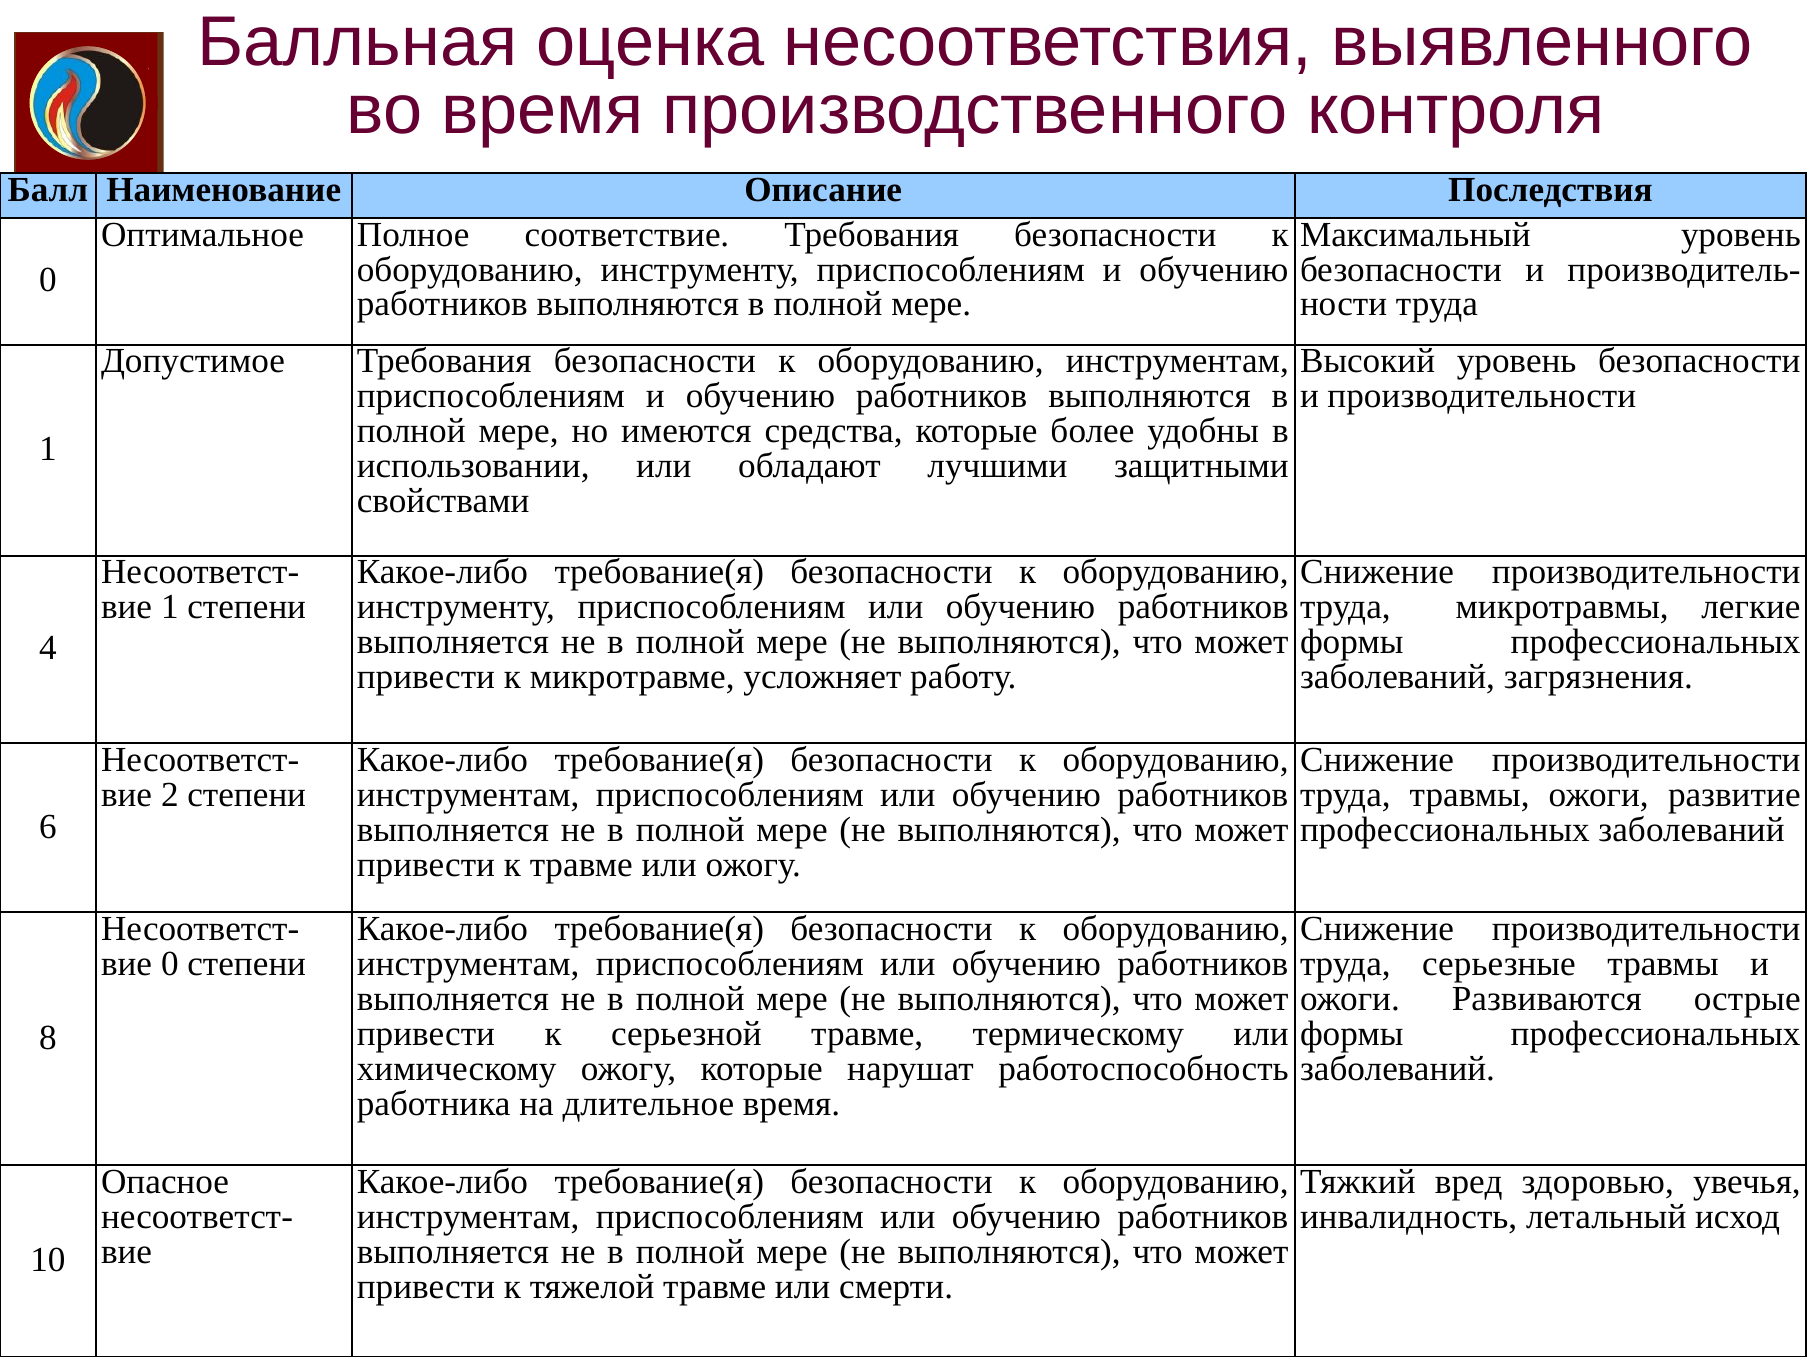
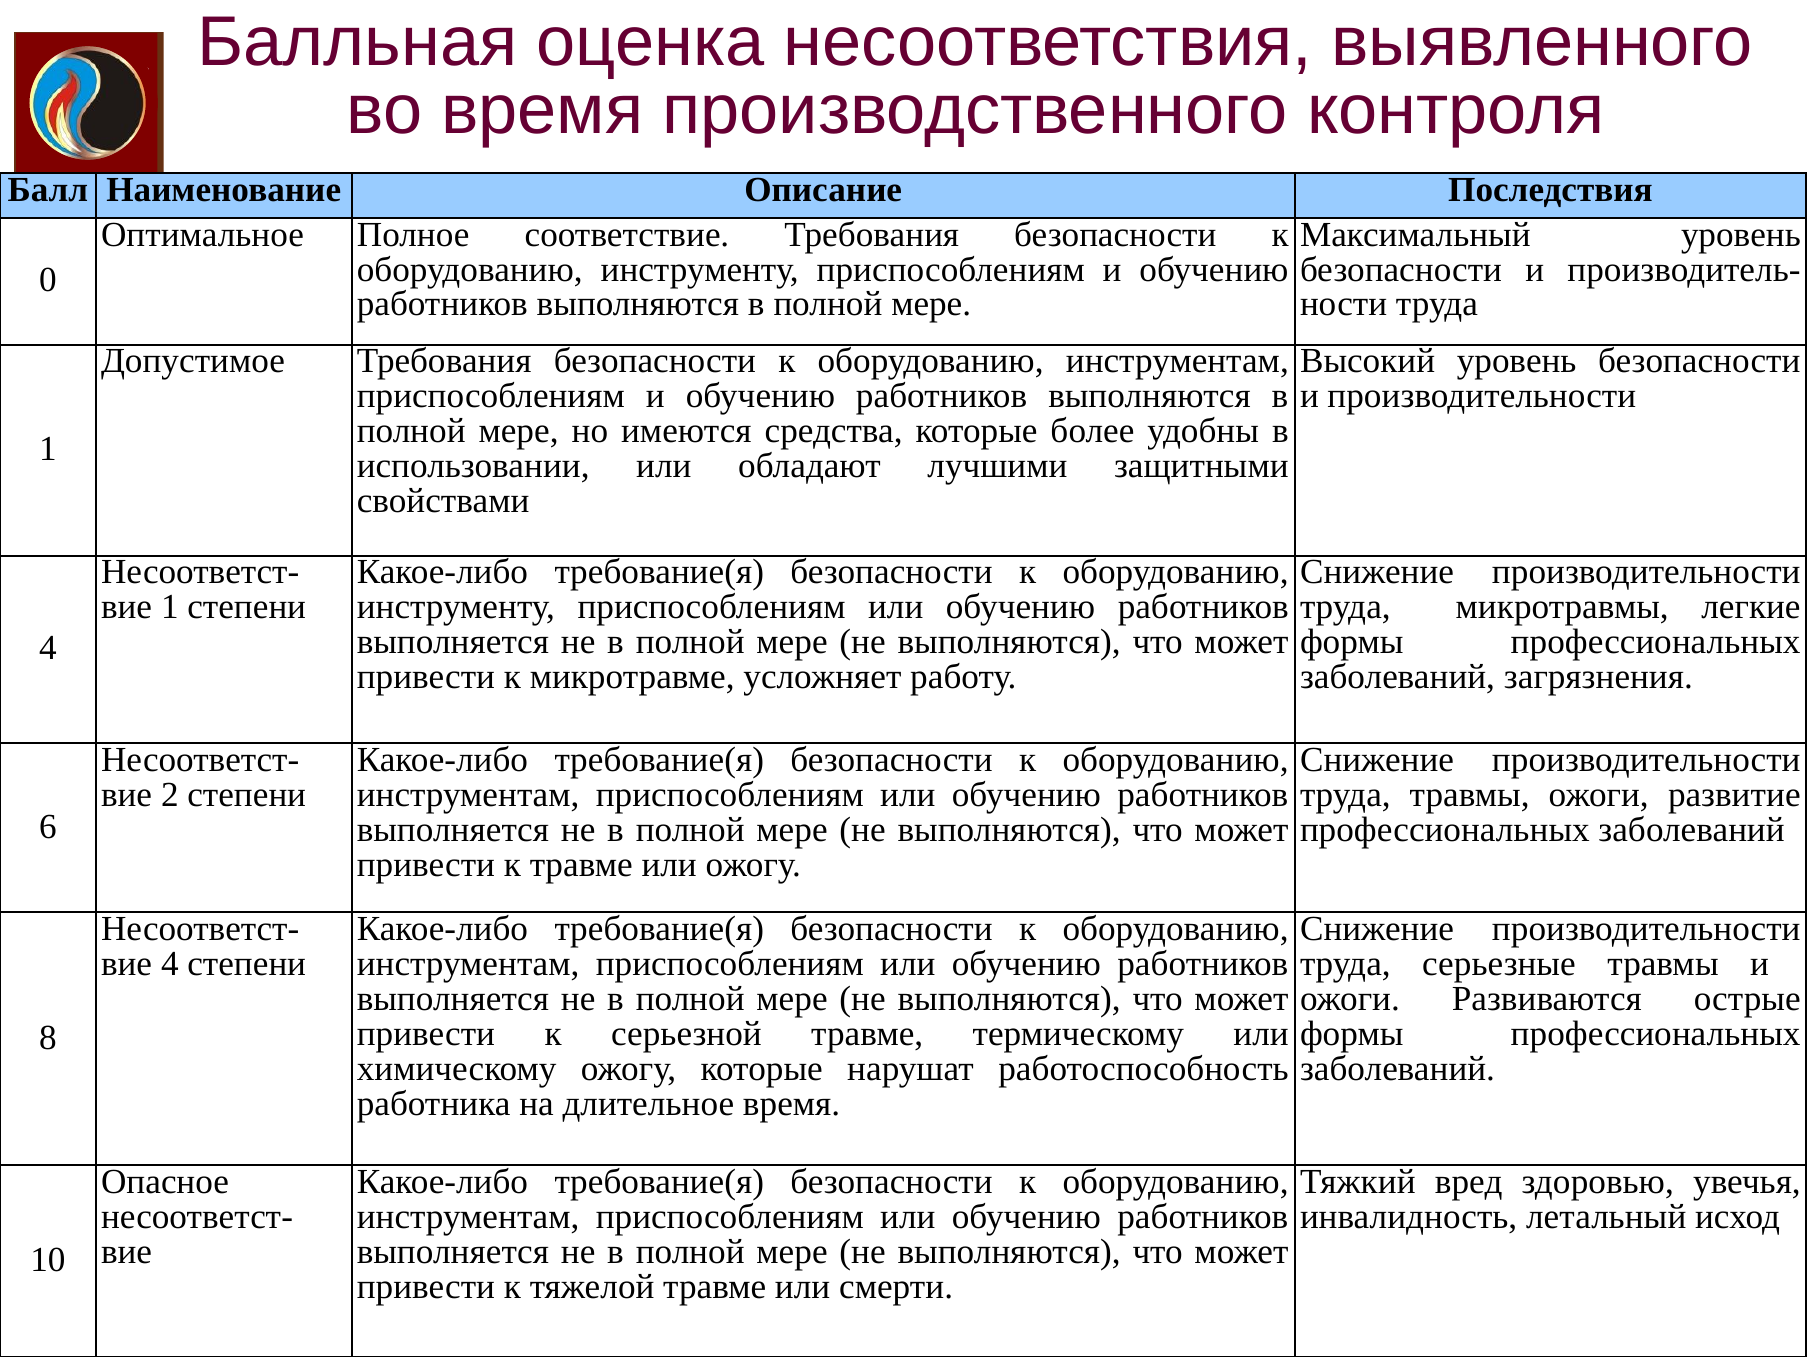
вие 0: 0 -> 4
